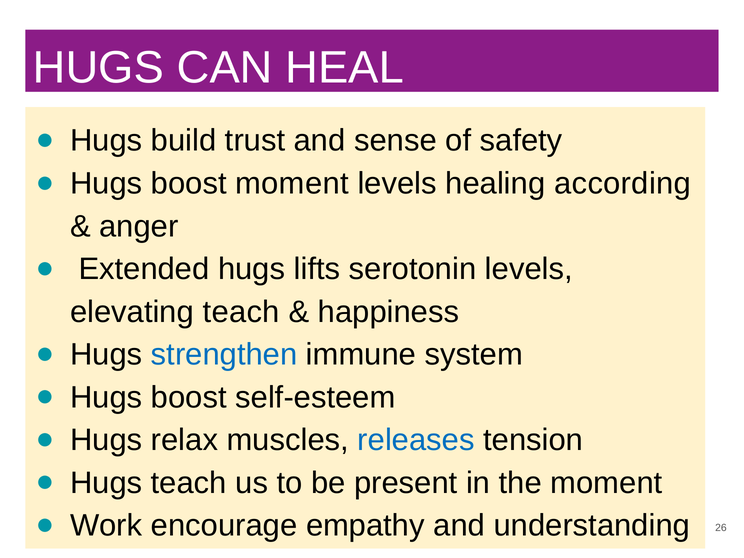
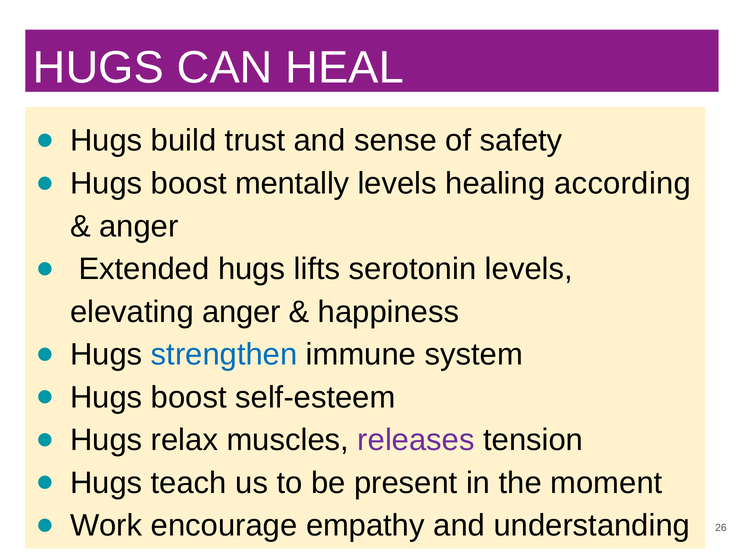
boost moment: moment -> mentally
elevating teach: teach -> anger
releases colour: blue -> purple
